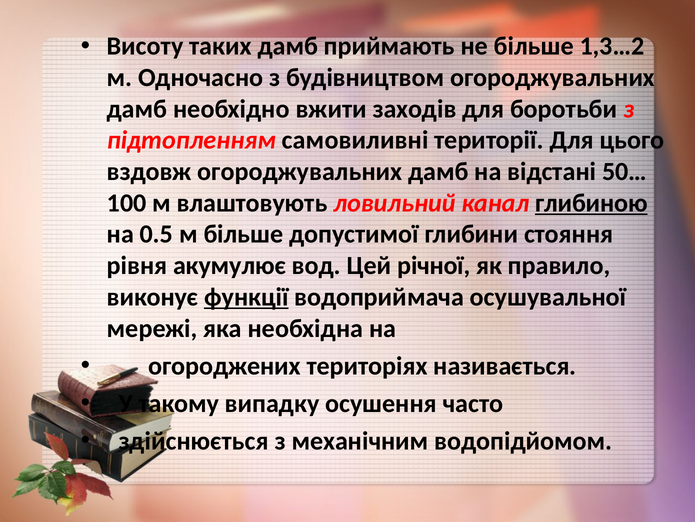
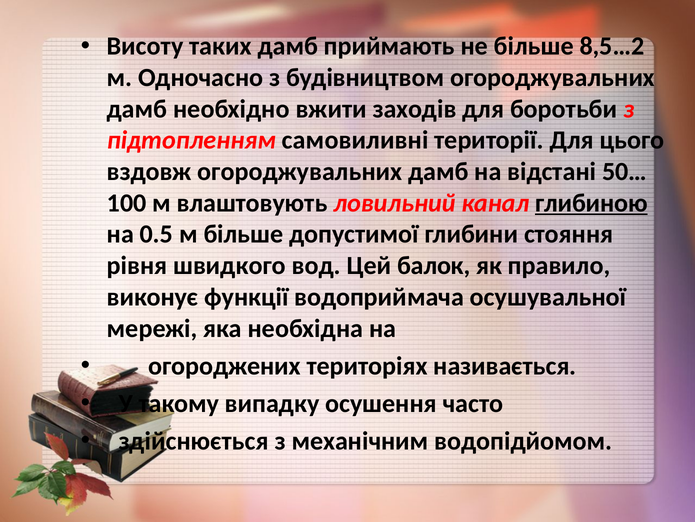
1,3…2: 1,3…2 -> 8,5…2
акумулює: акумулює -> швидкого
річної: річної -> балок
функції underline: present -> none
